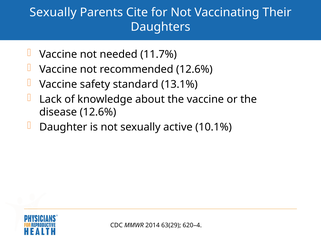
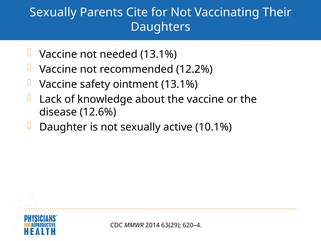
needed 11.7%: 11.7% -> 13.1%
recommended 12.6%: 12.6% -> 12.2%
standard: standard -> ointment
